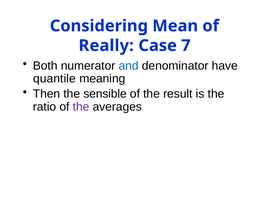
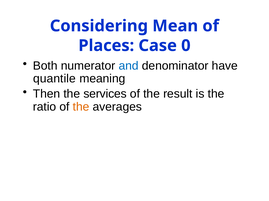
Really: Really -> Places
7: 7 -> 0
sensible: sensible -> services
the at (81, 107) colour: purple -> orange
